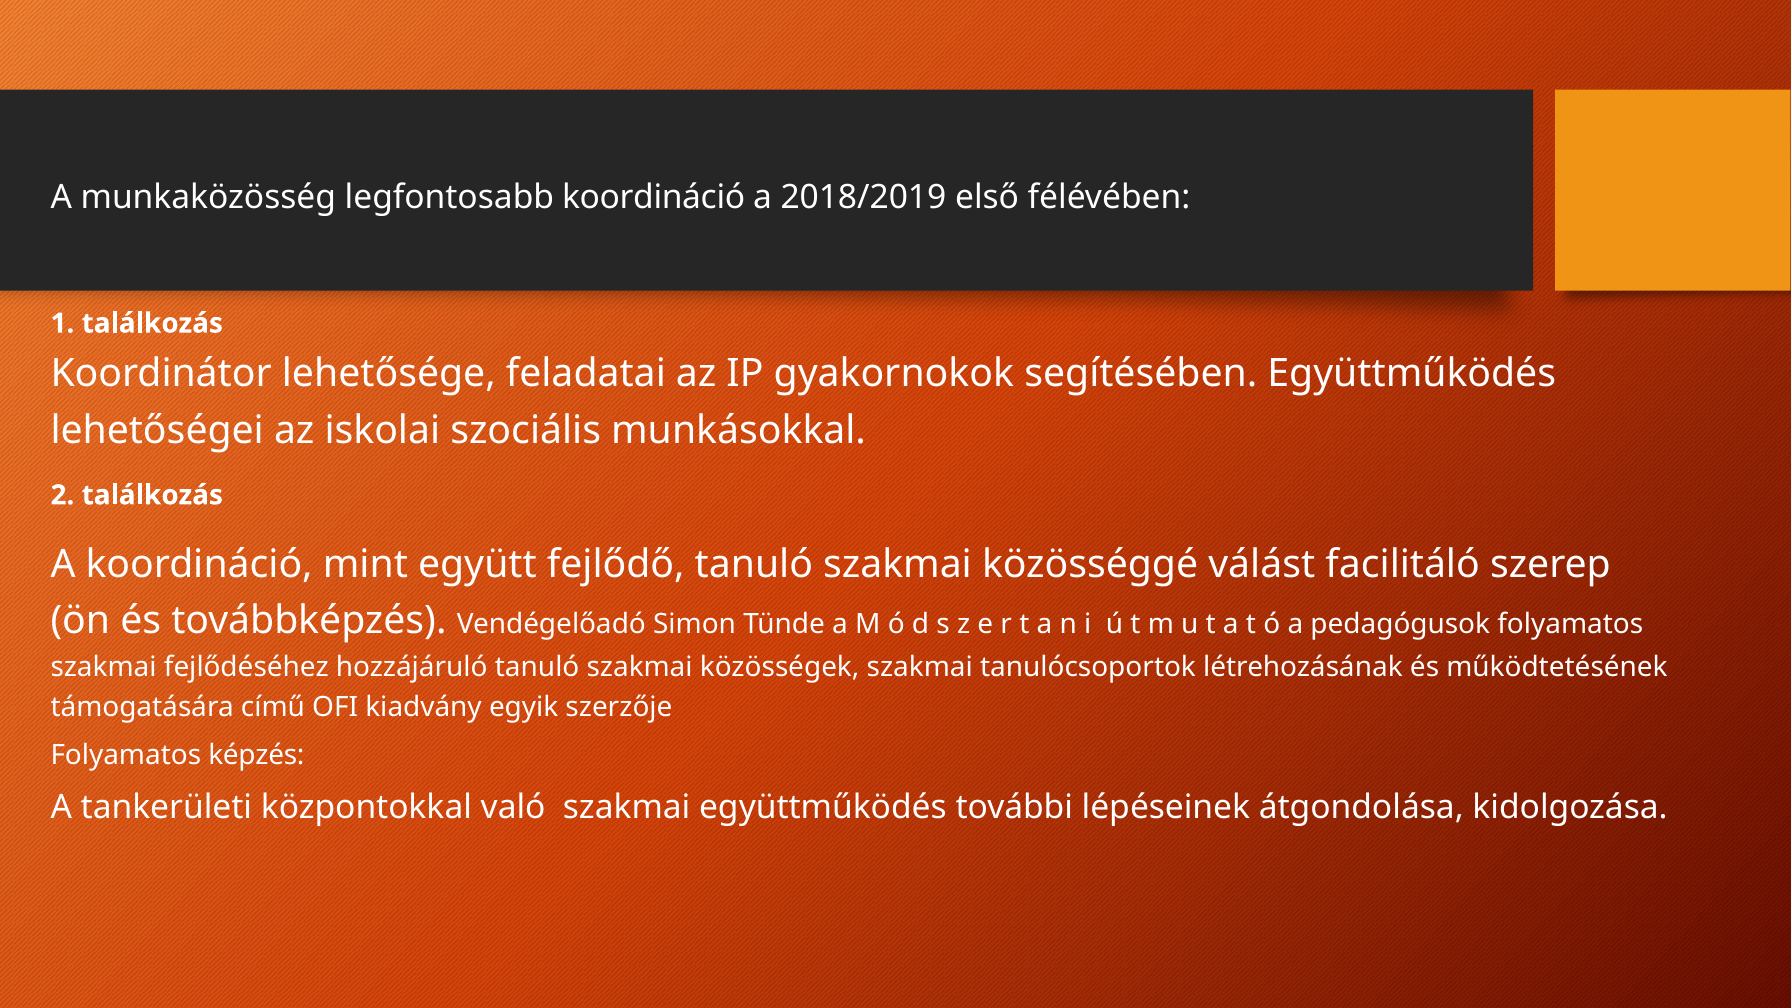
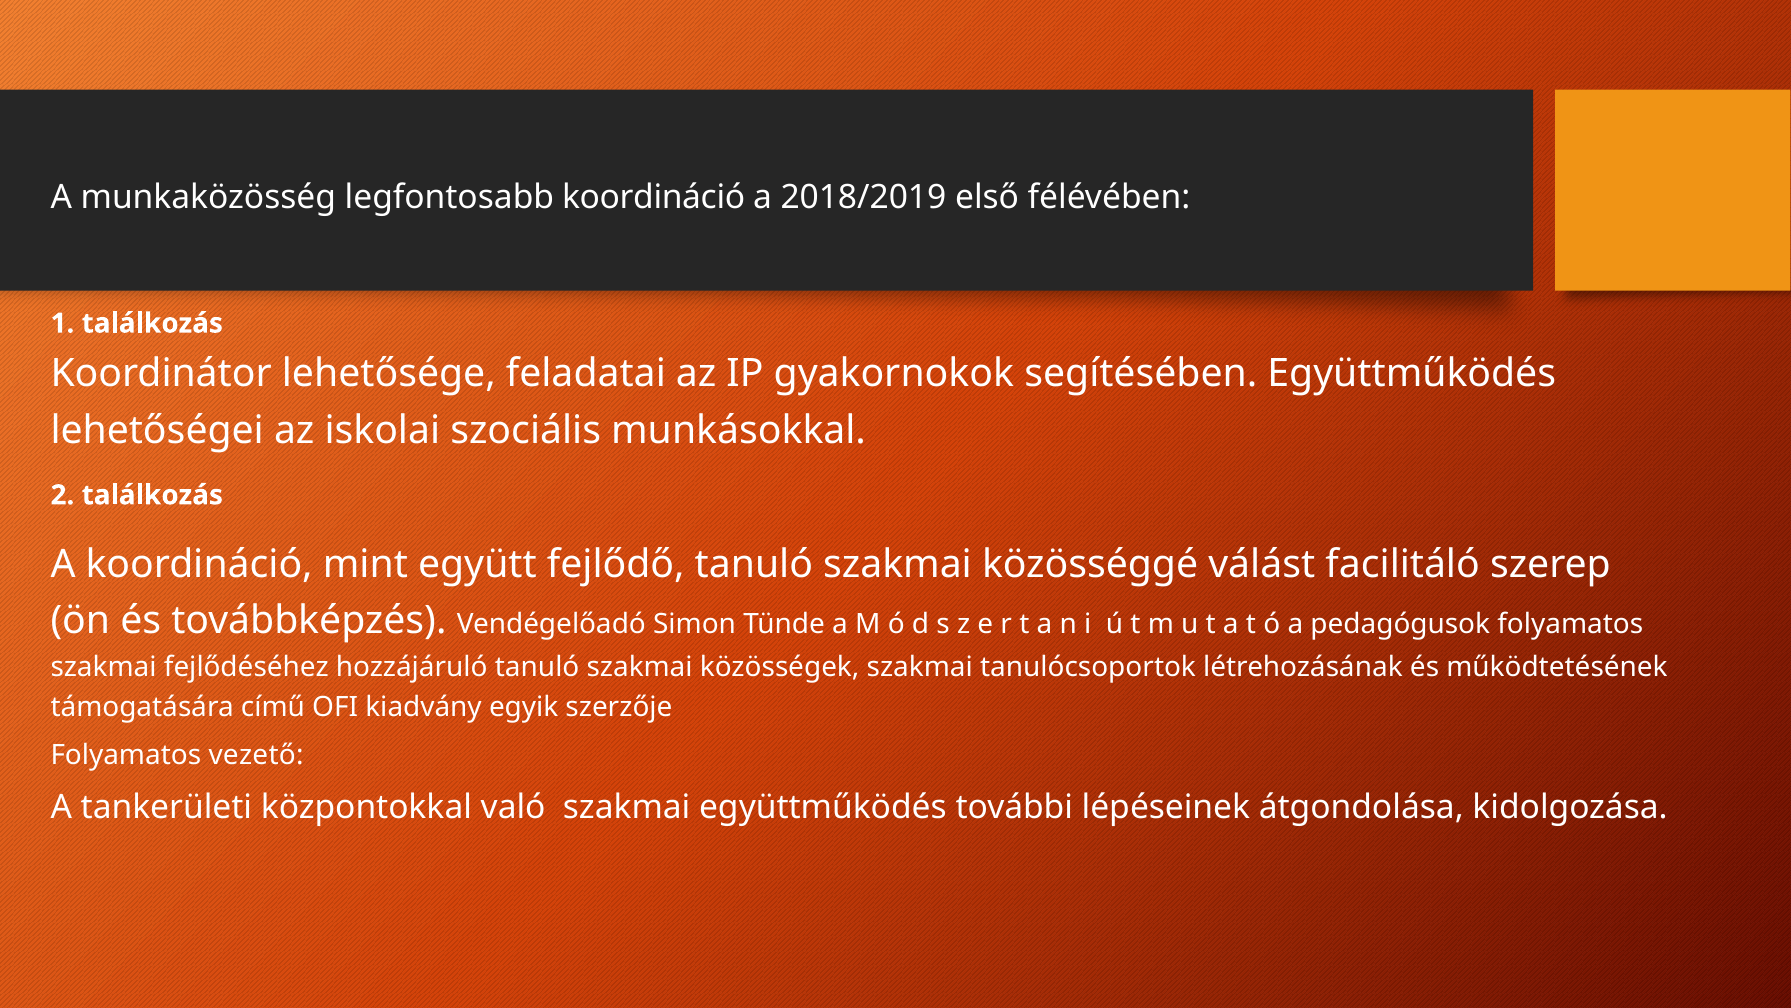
képzés: képzés -> vezető
